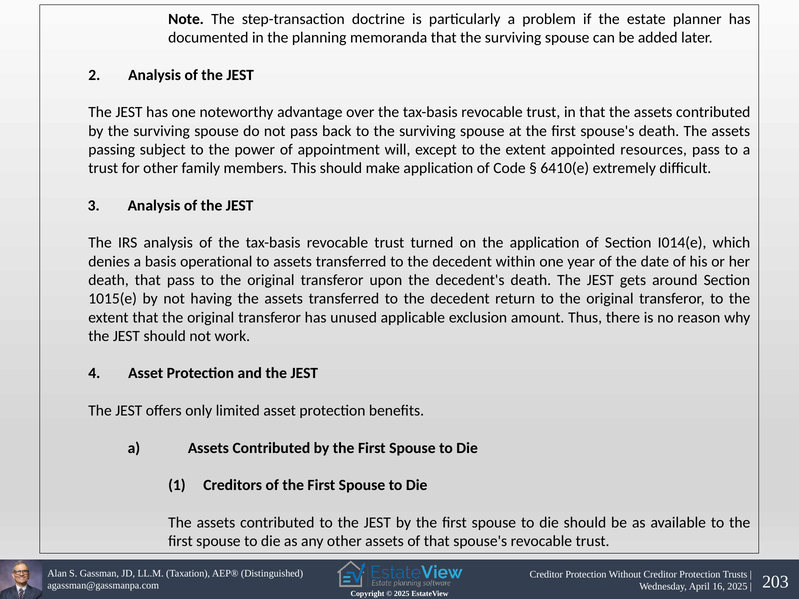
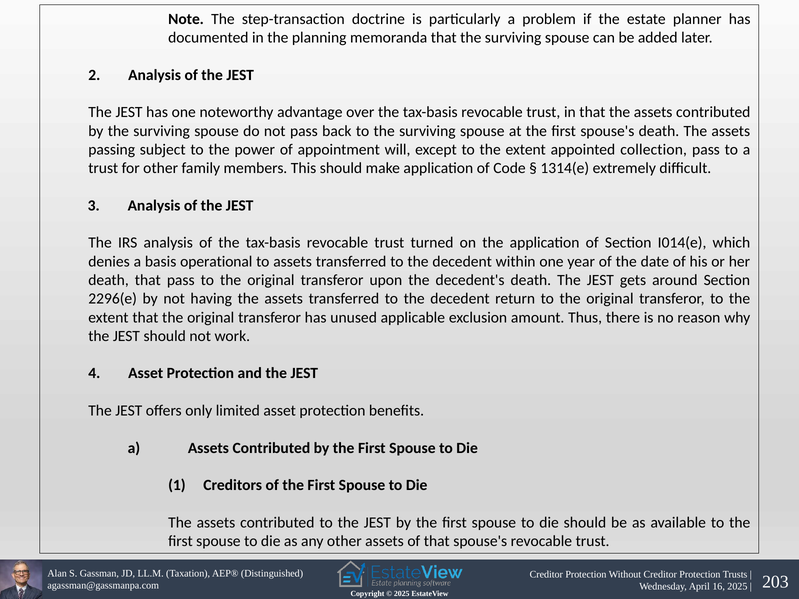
resources: resources -> collection
6410(e: 6410(e -> 1314(e
1015(e: 1015(e -> 2296(e
